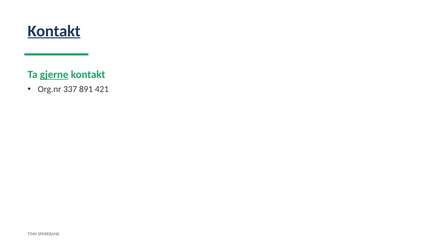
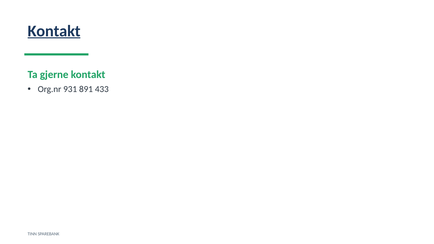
gjerne underline: present -> none
337: 337 -> 931
421: 421 -> 433
